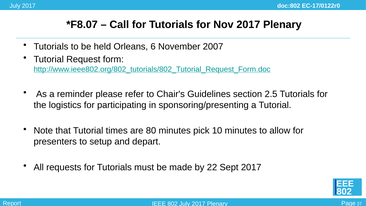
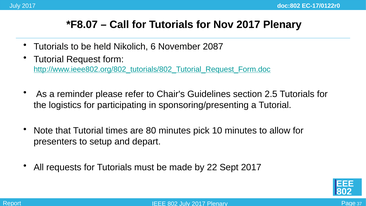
Orleans: Orleans -> Nikolich
2007: 2007 -> 2087
